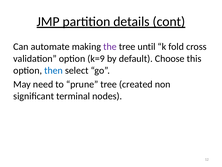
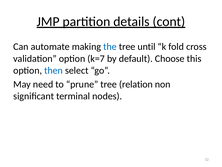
the colour: purple -> blue
k=9: k=9 -> k=7
created: created -> relation
